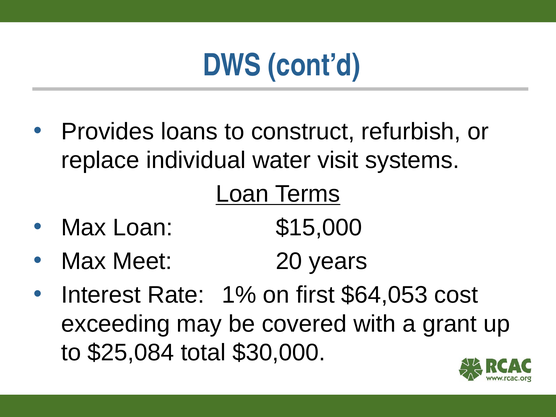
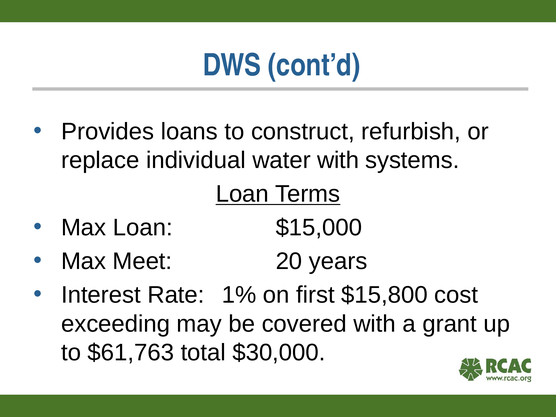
water visit: visit -> with
$64,053: $64,053 -> $15,800
$25,084: $25,084 -> $61,763
